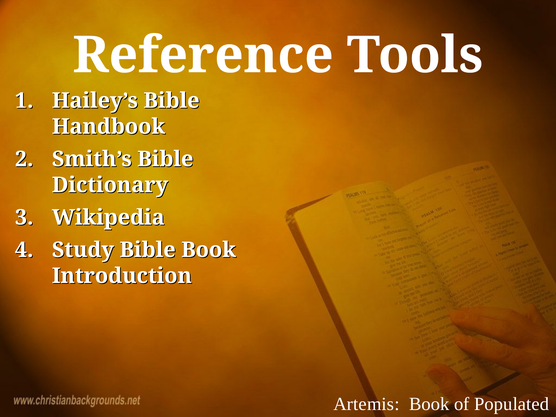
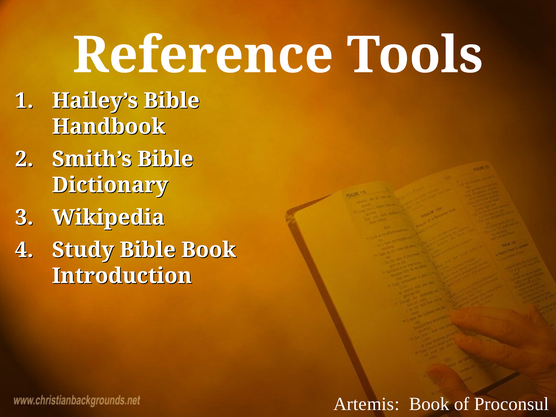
Populated: Populated -> Proconsul
